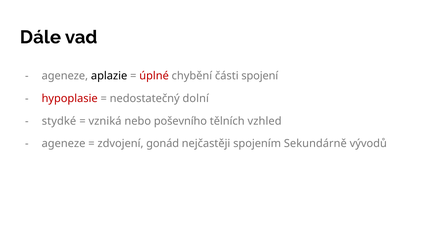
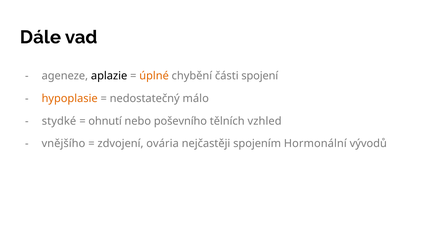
úplné colour: red -> orange
hypoplasie colour: red -> orange
dolní: dolní -> málo
vzniká: vzniká -> ohnutí
ageneze at (63, 143): ageneze -> vnějšího
gonád: gonád -> ovária
Sekundárně: Sekundárně -> Hormonální
